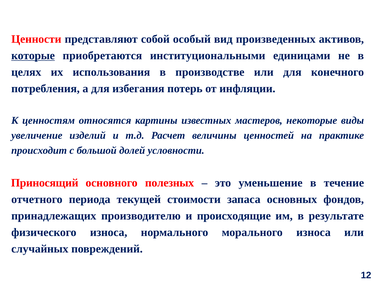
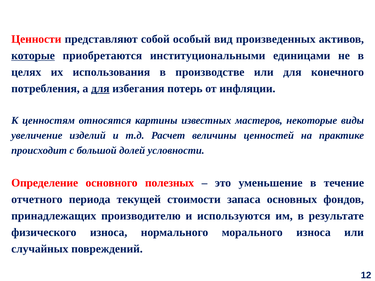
для at (100, 89) underline: none -> present
Приносящий: Приносящий -> Определение
происходящие: происходящие -> используются
